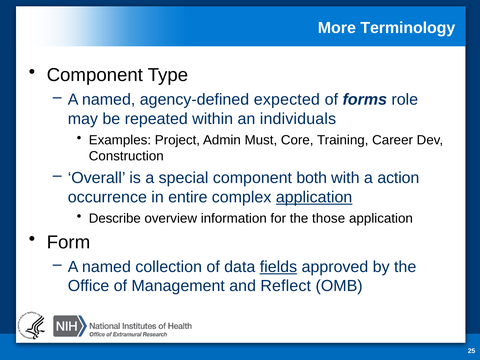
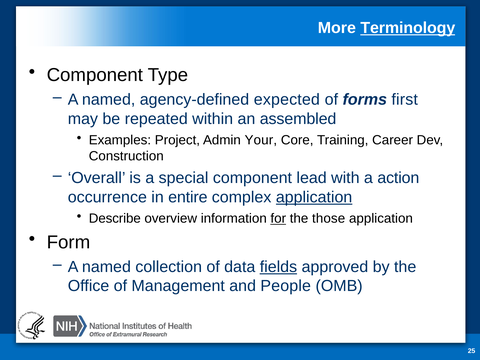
Terminology underline: none -> present
role: role -> first
individuals: individuals -> assembled
Must: Must -> Your
both: both -> lead
for underline: none -> present
Reflect: Reflect -> People
